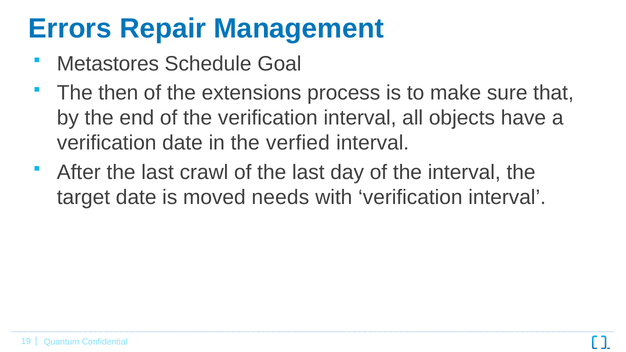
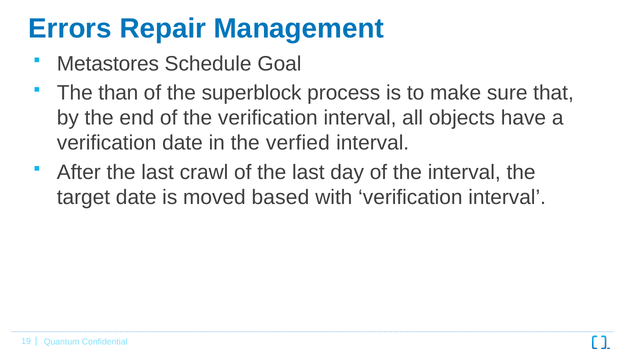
then: then -> than
extensions: extensions -> superblock
needs: needs -> based
